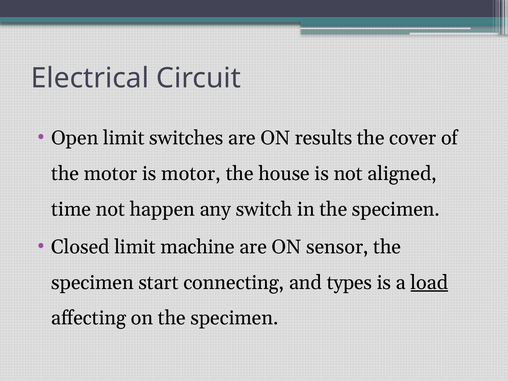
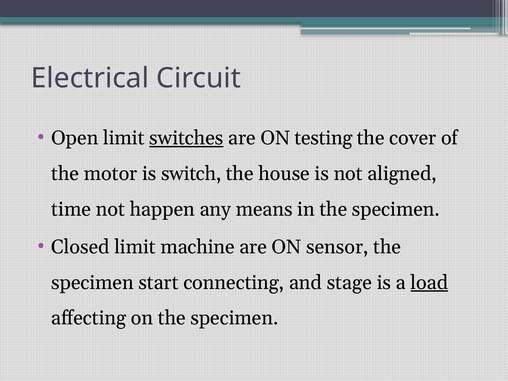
switches underline: none -> present
results: results -> testing
is motor: motor -> switch
switch: switch -> means
types: types -> stage
